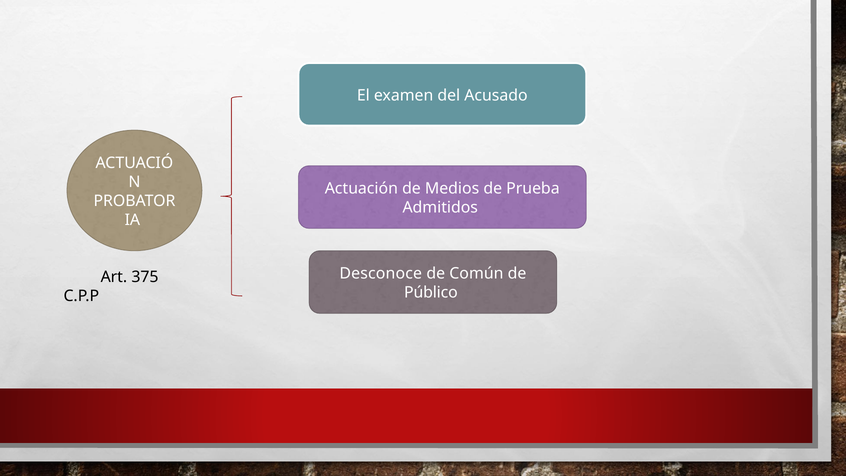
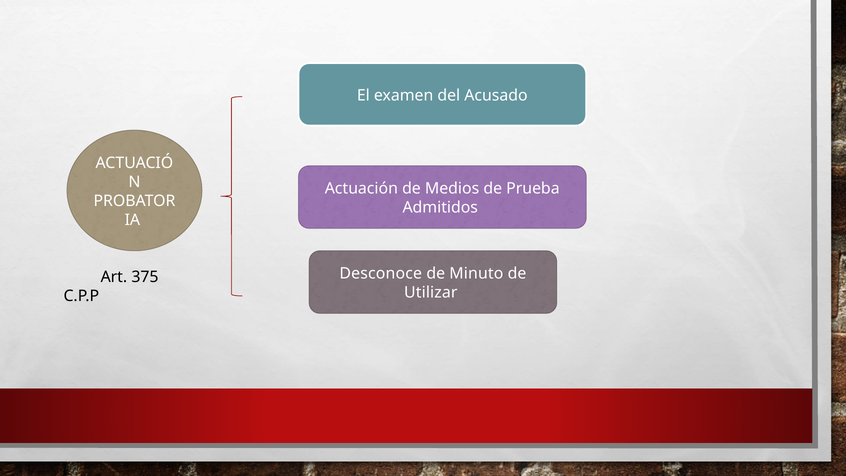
Común: Común -> Minuto
Público: Público -> Utilizar
